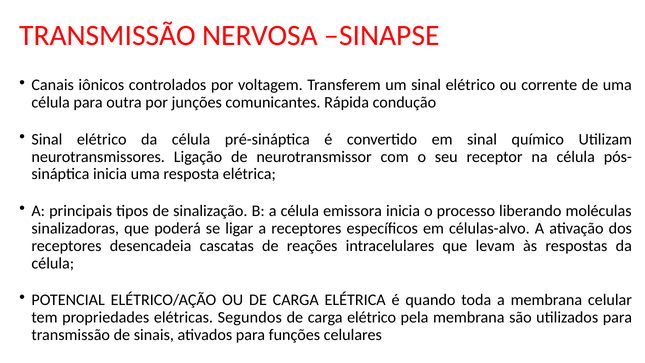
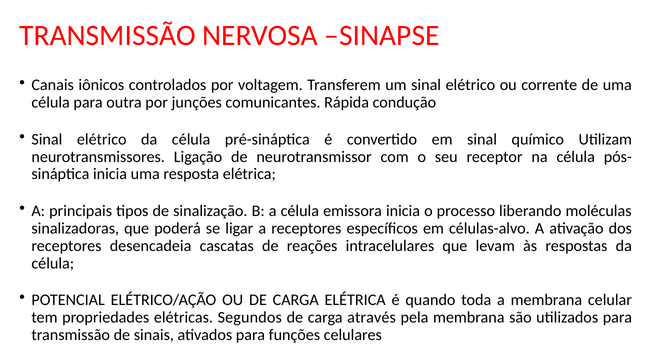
carga elétrico: elétrico -> através
